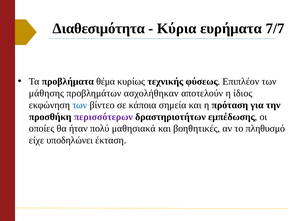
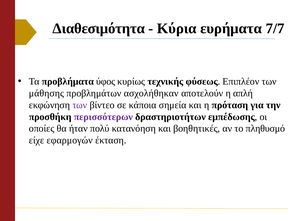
θέμα: θέμα -> ύφος
ίδιος: ίδιος -> απλή
των at (80, 105) colour: blue -> purple
μαθησιακά: μαθησιακά -> κατανόηση
υποδηλώνει: υποδηλώνει -> εφαρμογών
